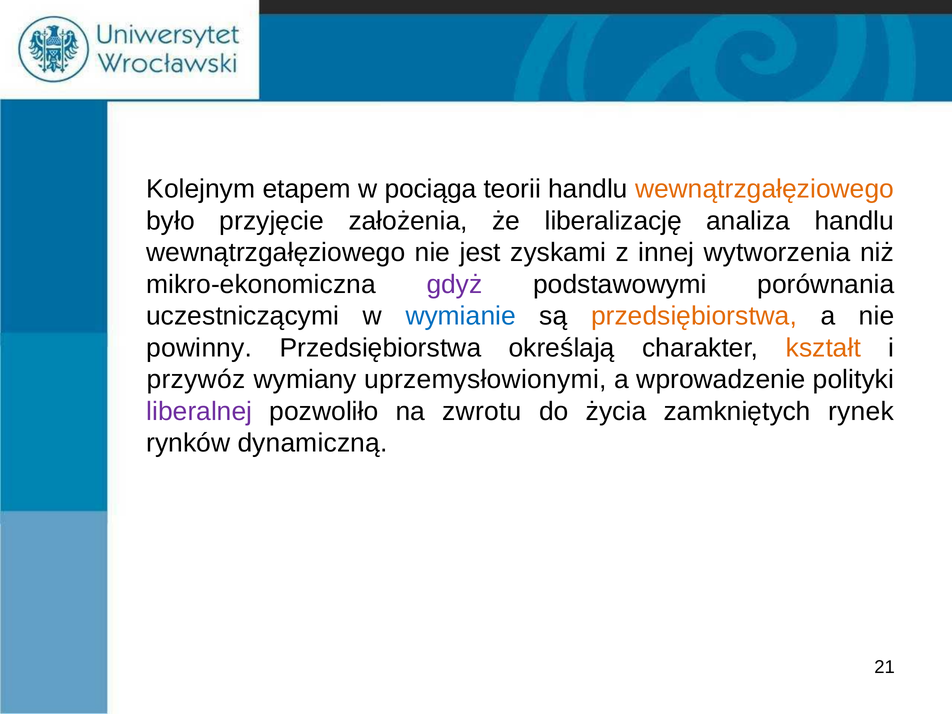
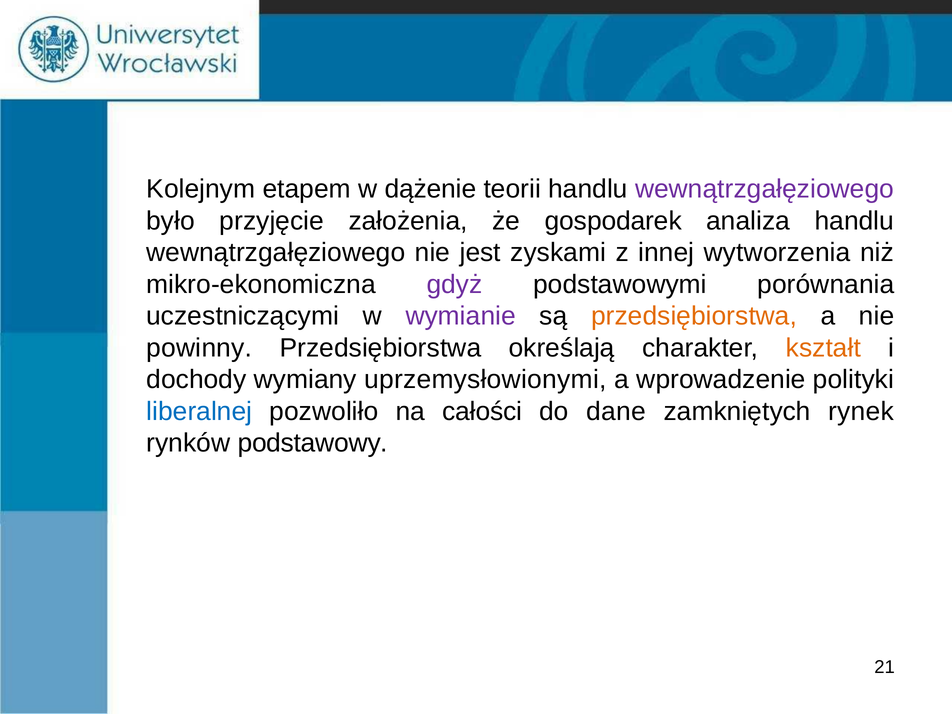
pociąga: pociąga -> dążenie
wewnątrzgałęziowego at (765, 189) colour: orange -> purple
liberalizację: liberalizację -> gospodarek
wymianie colour: blue -> purple
przywóz: przywóz -> dochody
liberalnej colour: purple -> blue
zwrotu: zwrotu -> całości
życia: życia -> dane
dynamiczną: dynamiczną -> podstawowy
